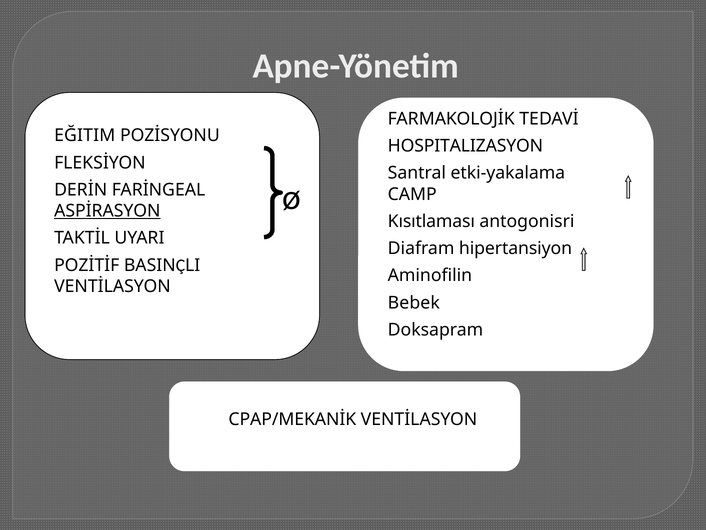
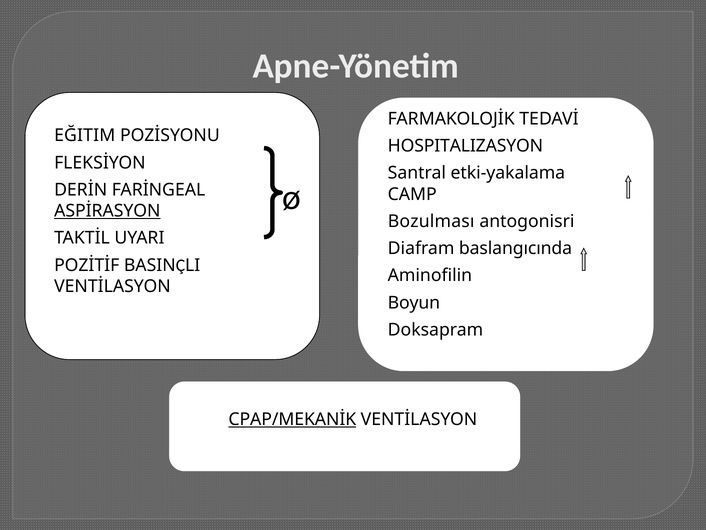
Kısıtlaması: Kısıtlaması -> Bozulması
hipertansiyon: hipertansiyon -> baslangıcında
Bebek: Bebek -> Boyun
CPAP/MEKANİK underline: none -> present
